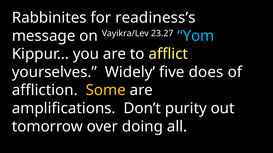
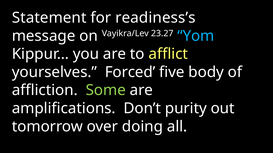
Rabbinites: Rabbinites -> Statement
Widely: Widely -> Forced
does: does -> body
Some colour: yellow -> light green
